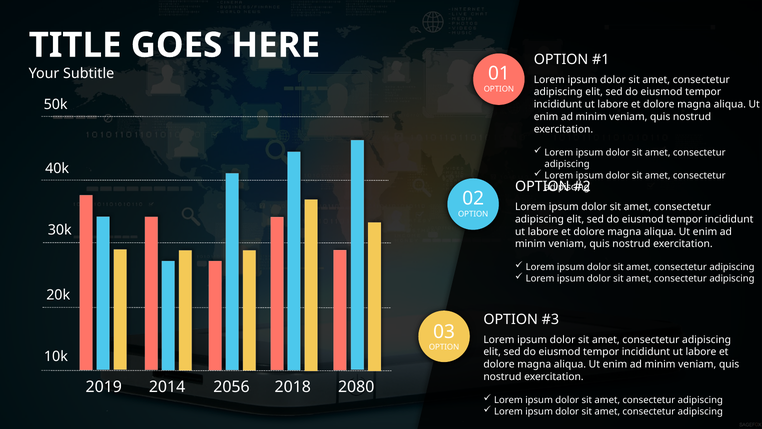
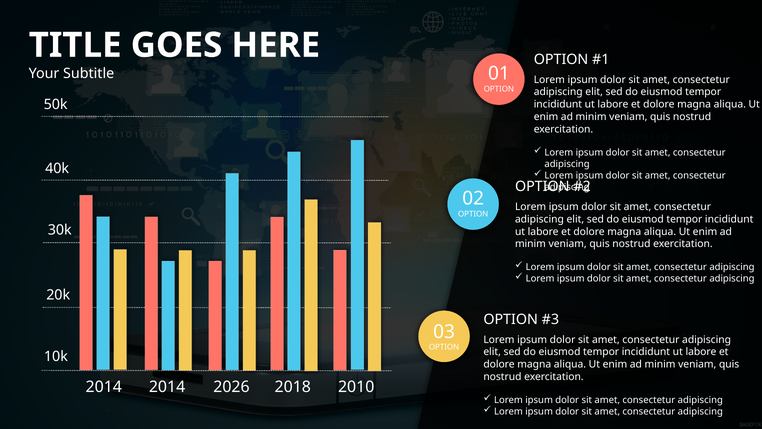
2019 at (104, 387): 2019 -> 2014
2056: 2056 -> 2026
2080: 2080 -> 2010
